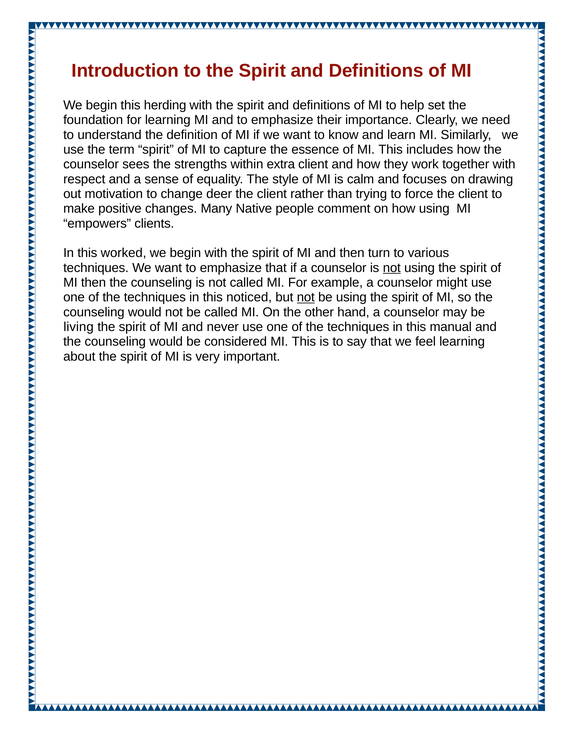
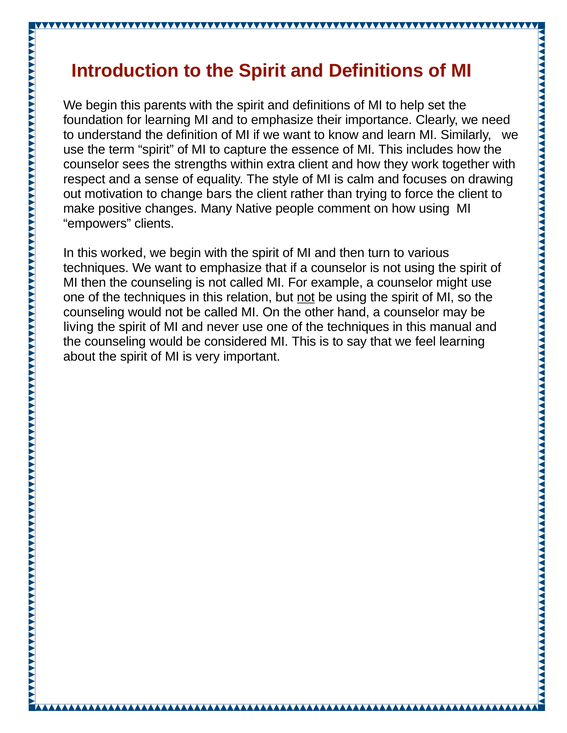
herding: herding -> parents
deer: deer -> bars
not at (392, 268) underline: present -> none
noticed: noticed -> relation
